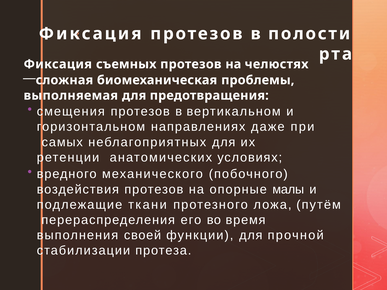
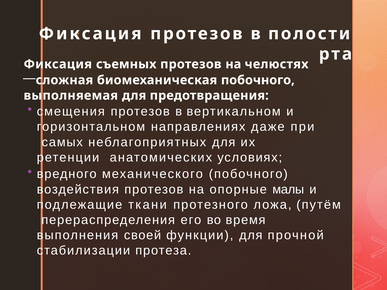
биомеханическая проблемы: проблемы -> побочного
